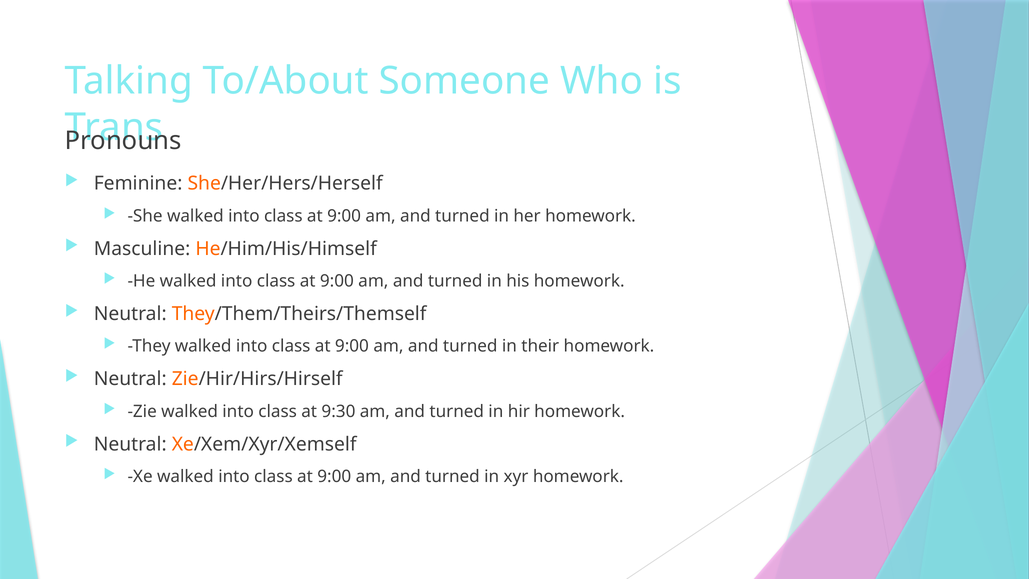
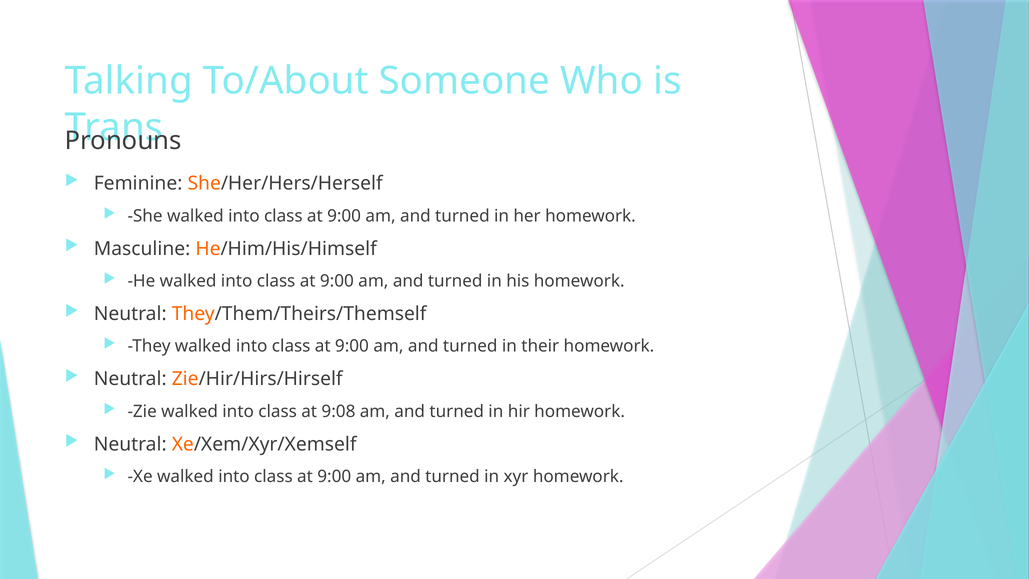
9:30: 9:30 -> 9:08
